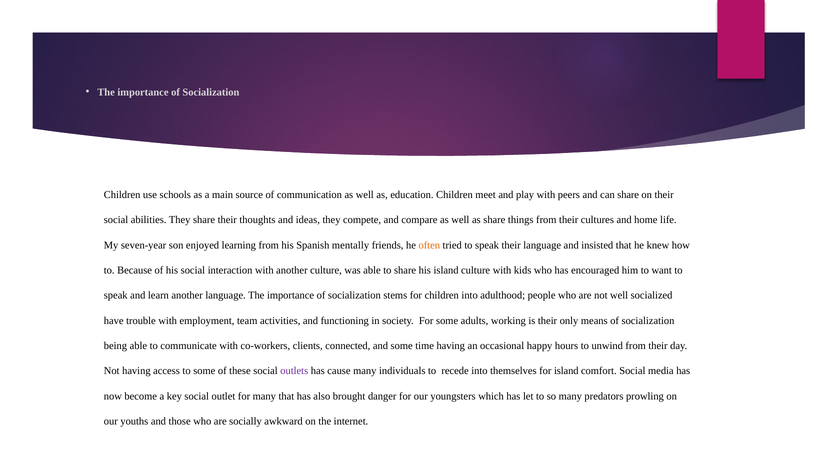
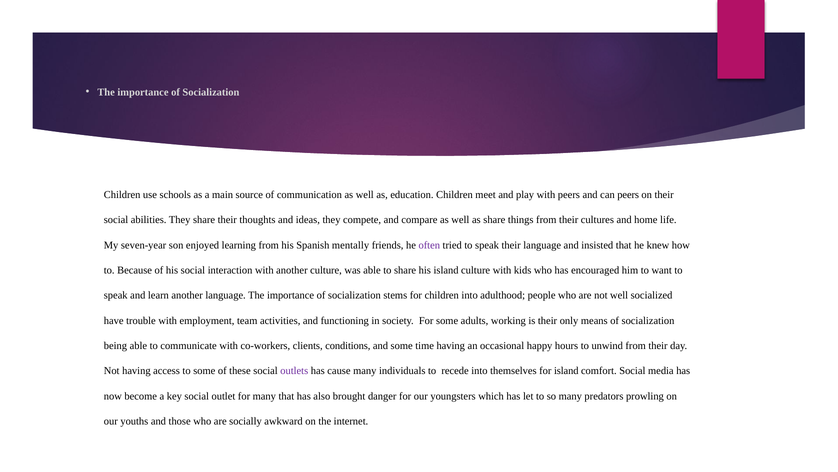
can share: share -> peers
often colour: orange -> purple
connected: connected -> conditions
